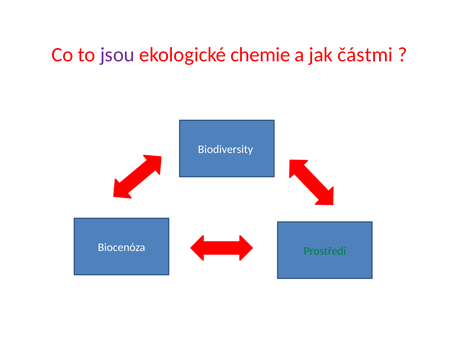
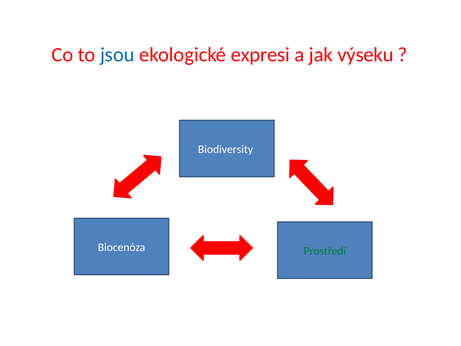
jsou colour: purple -> blue
chemie: chemie -> expresi
částmi: částmi -> výseku
